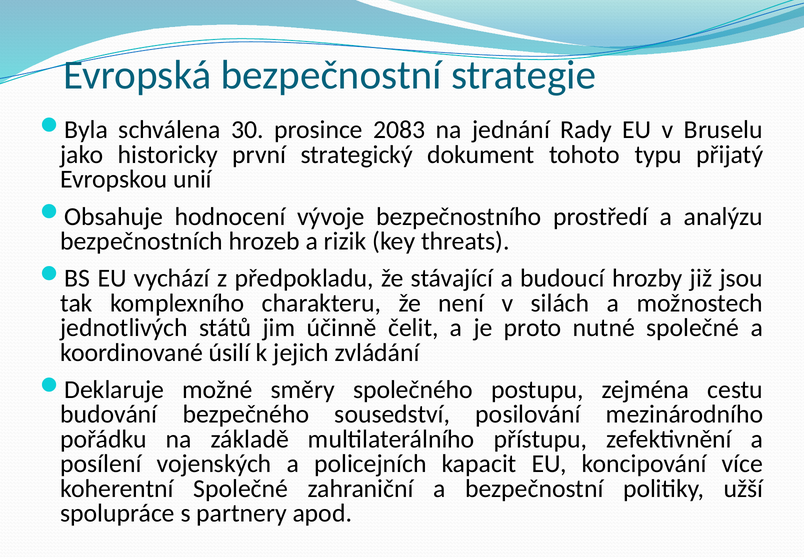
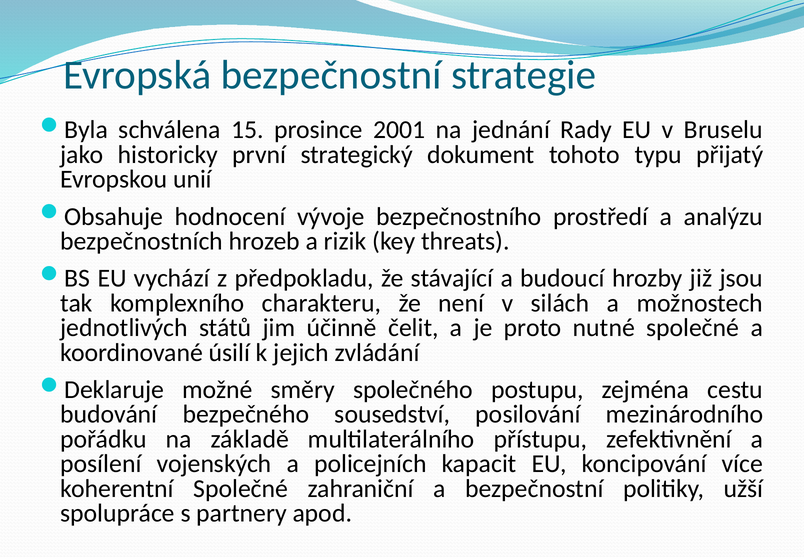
30: 30 -> 15
2083: 2083 -> 2001
